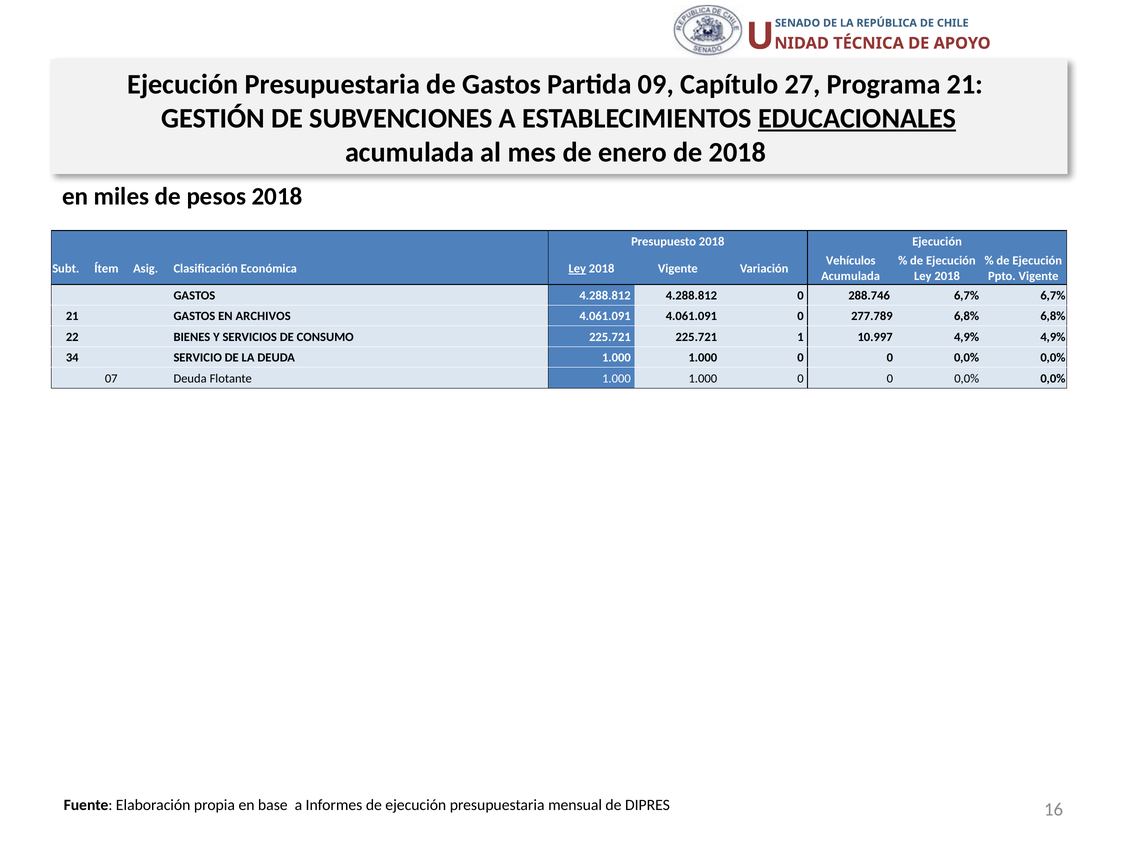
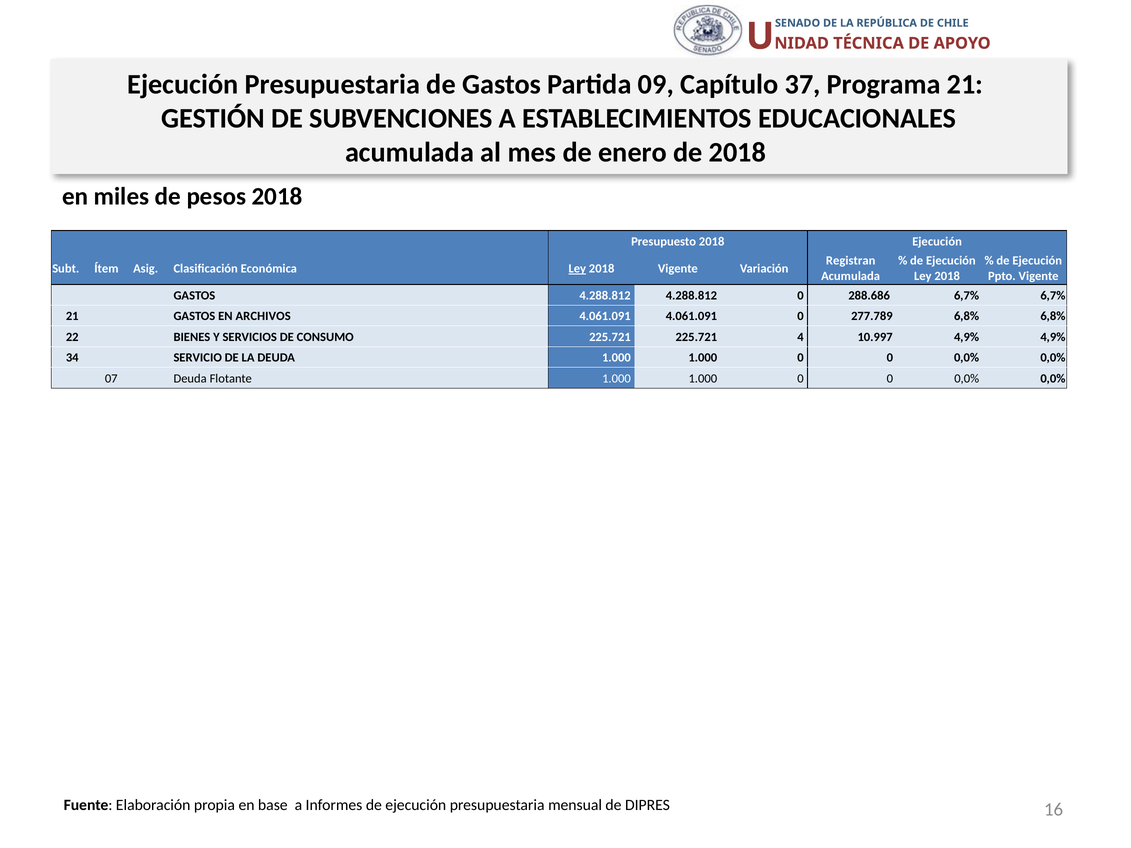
27: 27 -> 37
EDUCACIONALES underline: present -> none
Vehículos: Vehículos -> Registran
288.746: 288.746 -> 288.686
1: 1 -> 4
